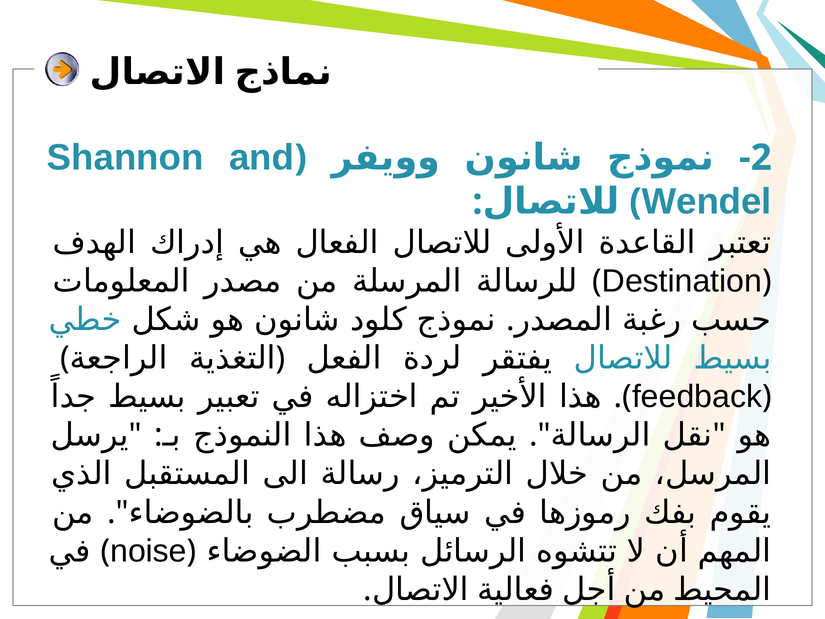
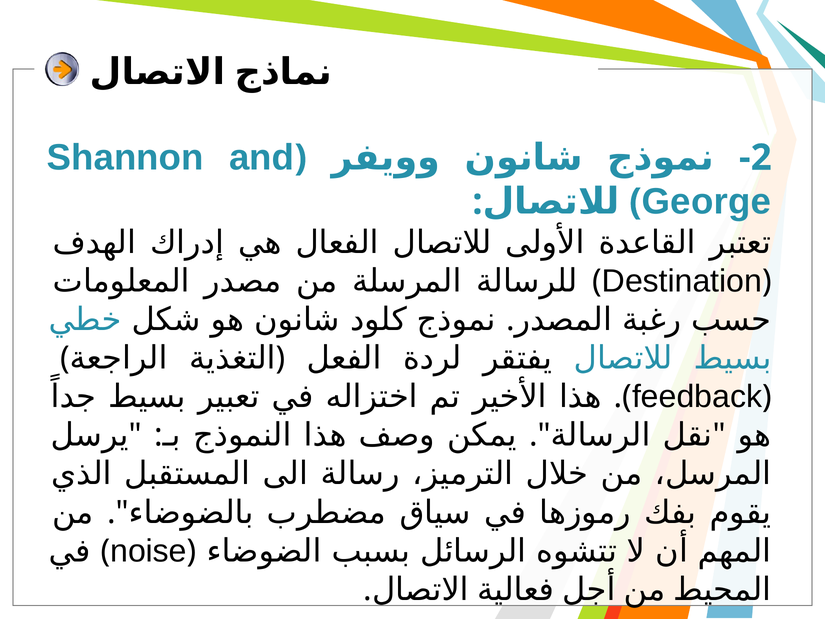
Wendel: Wendel -> George
